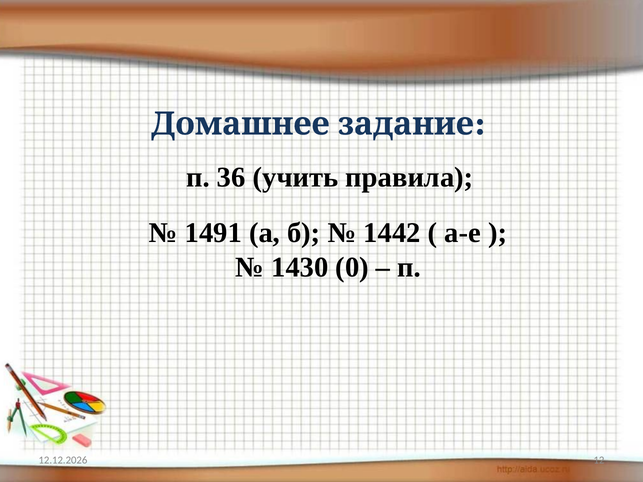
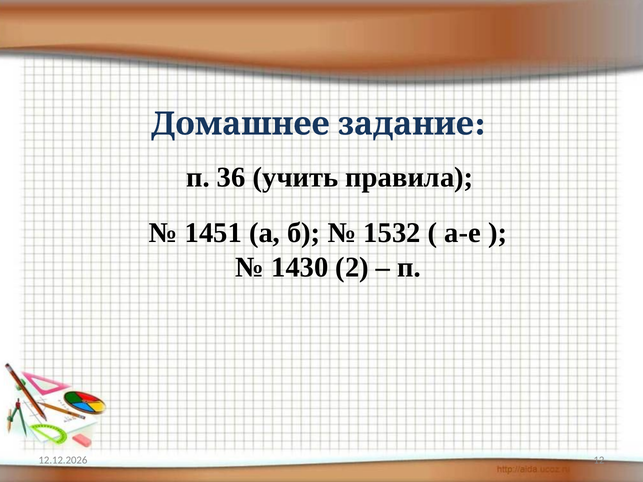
1491: 1491 -> 1451
1442: 1442 -> 1532
0: 0 -> 2
